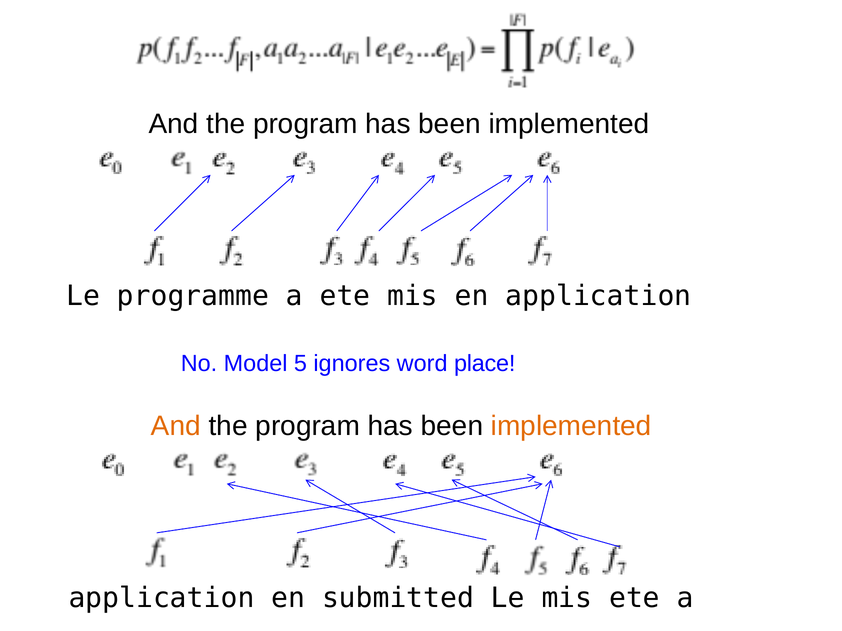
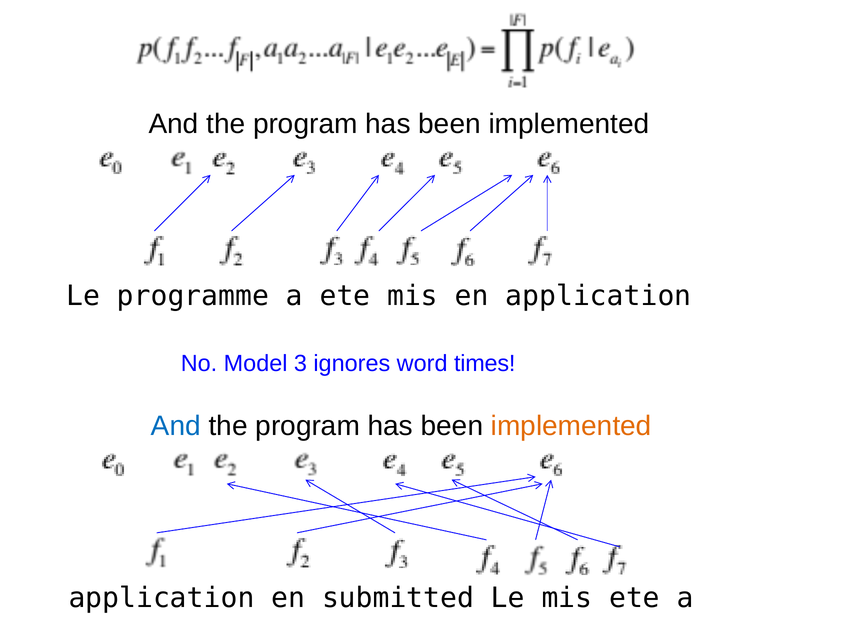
5: 5 -> 3
place: place -> times
And at (176, 426) colour: orange -> blue
